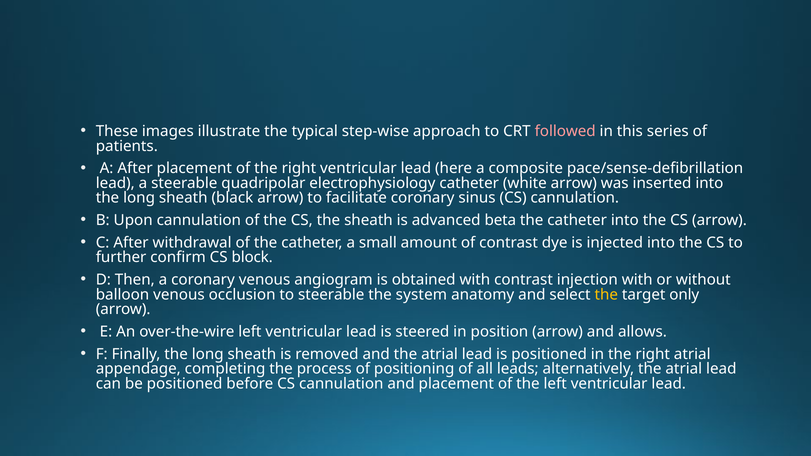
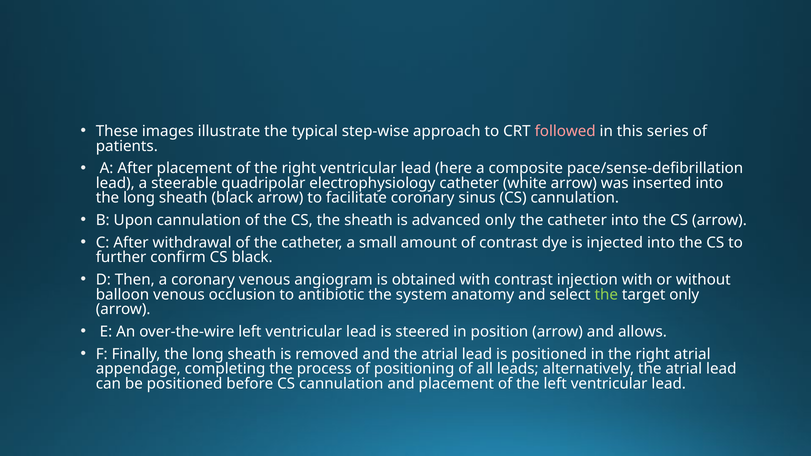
advanced beta: beta -> only
CS block: block -> black
to steerable: steerable -> antibiotic
the at (606, 295) colour: yellow -> light green
